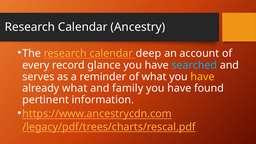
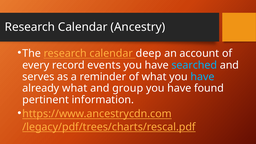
glance: glance -> events
have at (202, 77) colour: yellow -> light blue
family: family -> group
